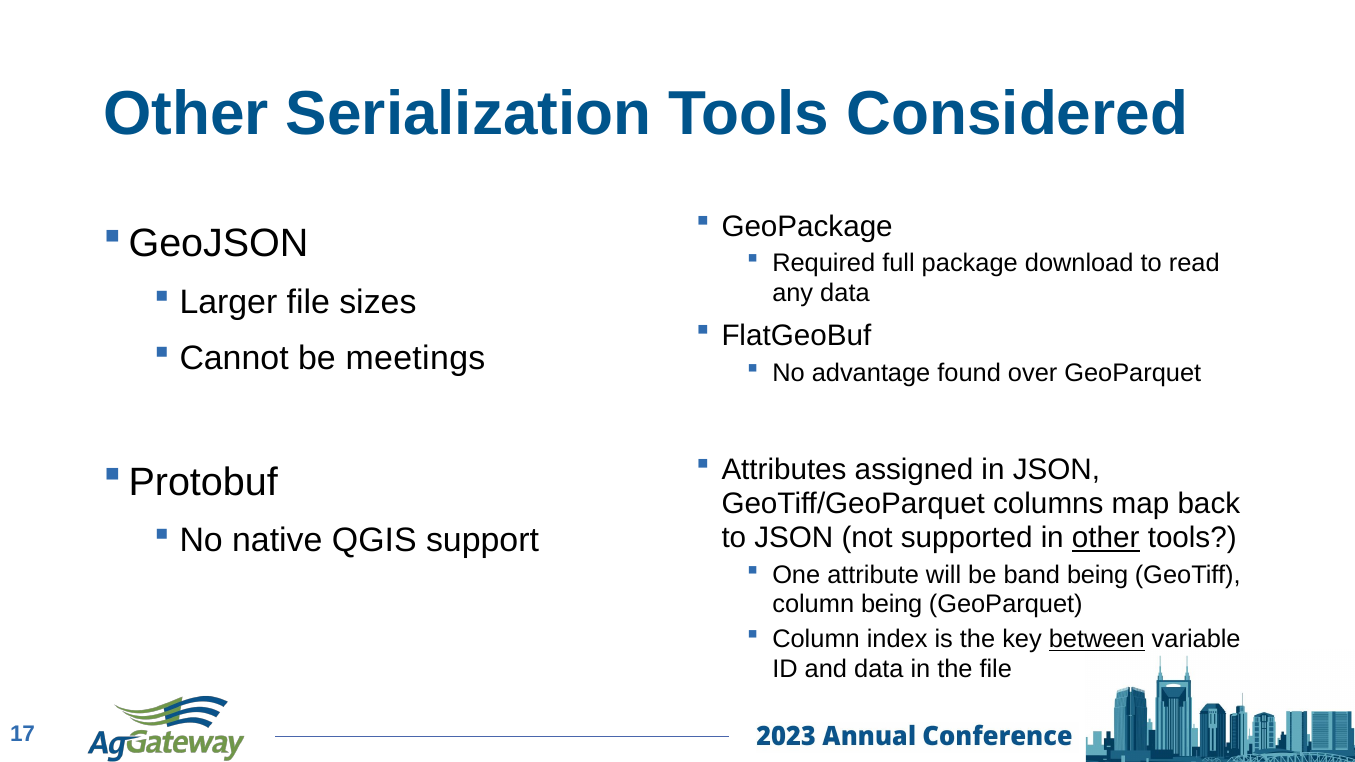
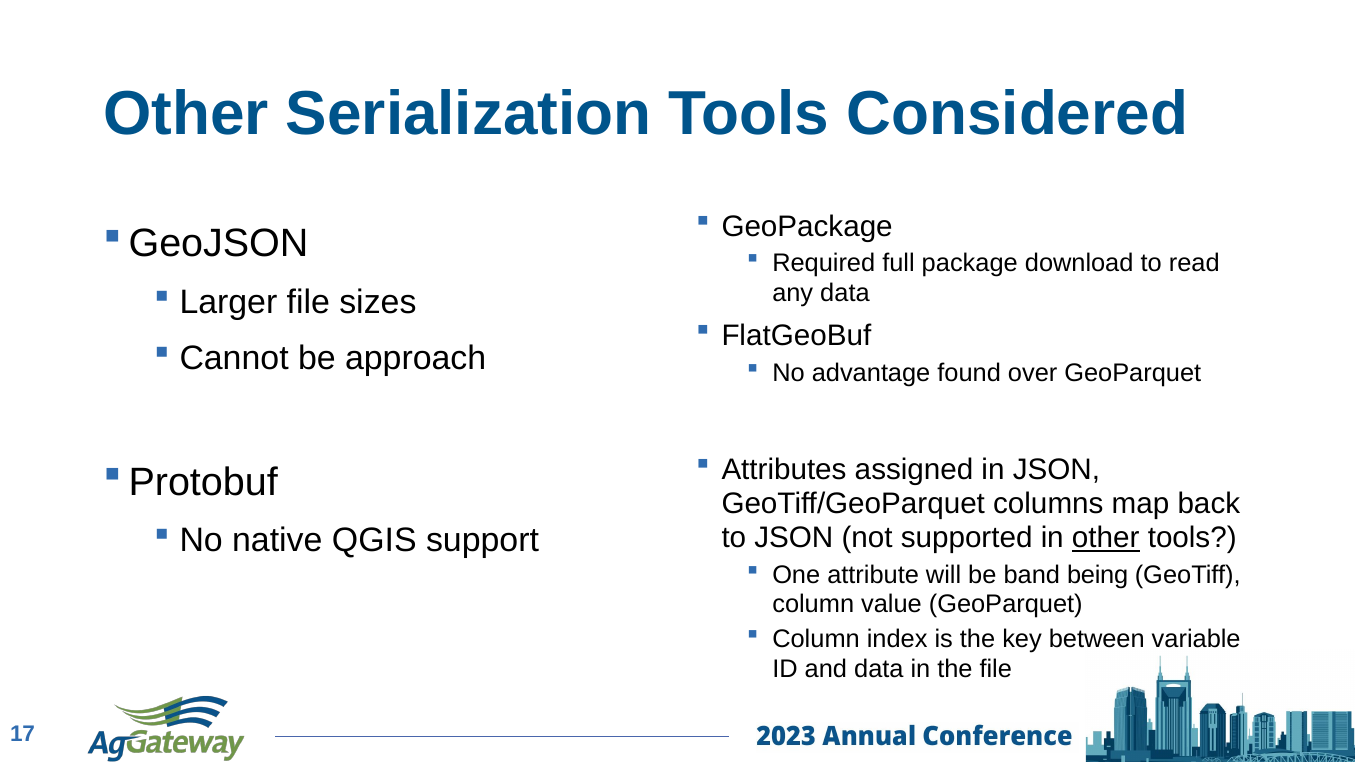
meetings: meetings -> approach
column being: being -> value
between underline: present -> none
